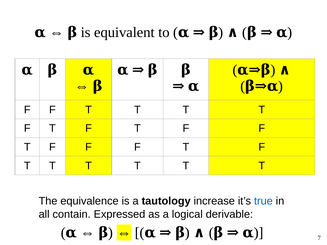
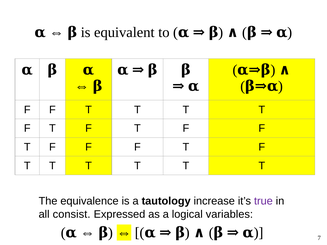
true colour: blue -> purple
contain: contain -> consist
derivable: derivable -> variables
